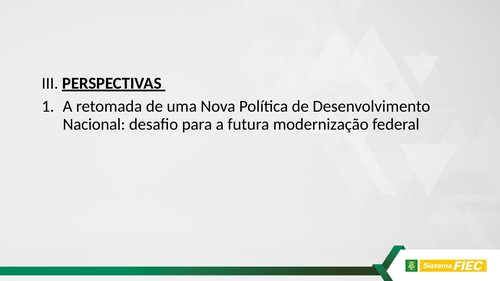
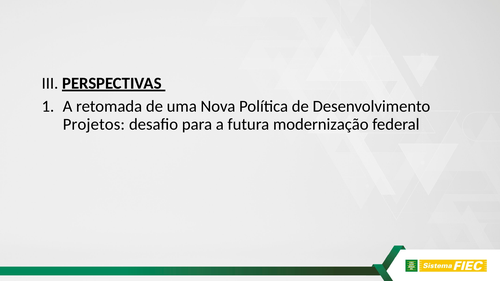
Nacional: Nacional -> Projetos
